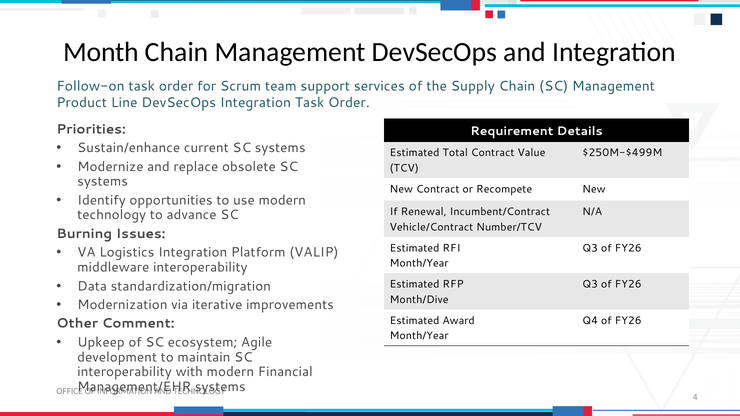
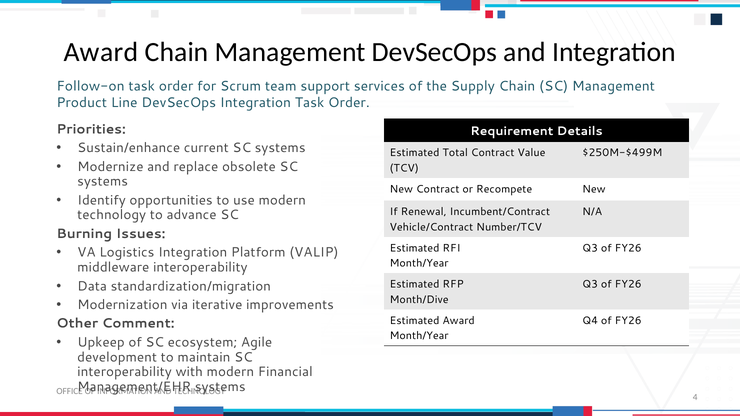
Month at (101, 52): Month -> Award
